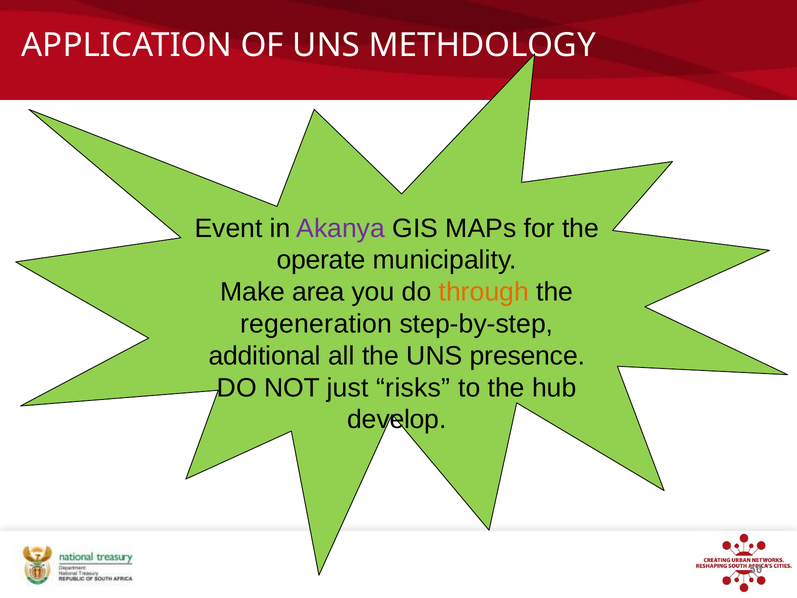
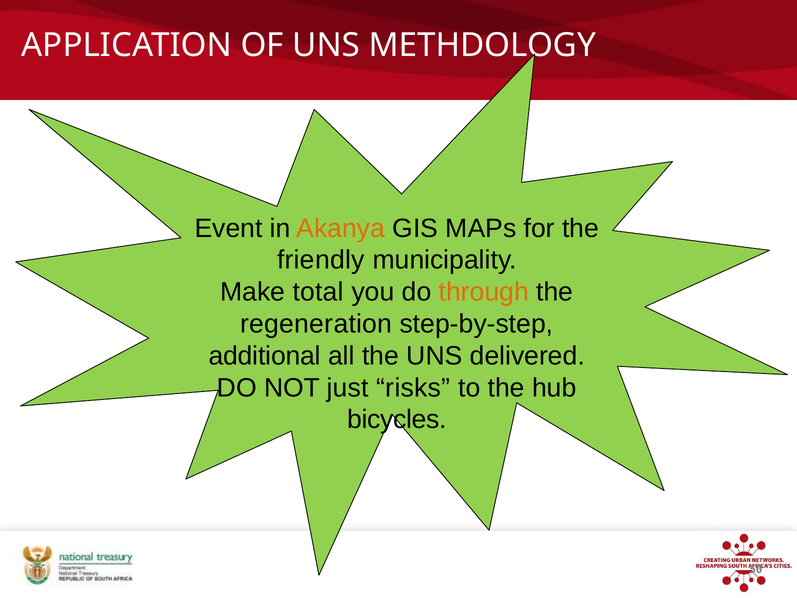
Akanya colour: purple -> orange
operate: operate -> friendly
area: area -> total
presence: presence -> delivered
develop: develop -> bicycles
